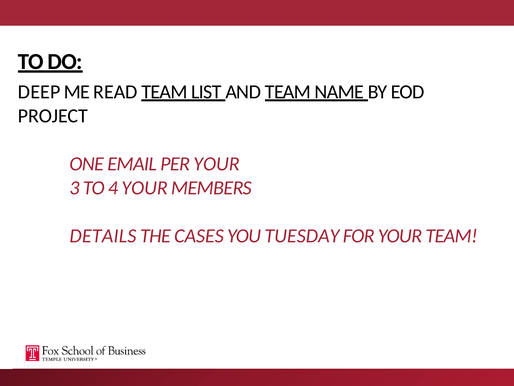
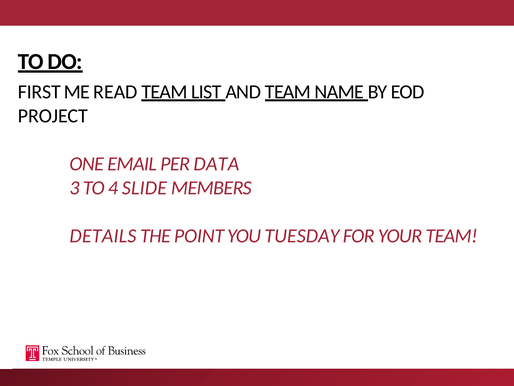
DEEP: DEEP -> FIRST
PER YOUR: YOUR -> DATA
4 YOUR: YOUR -> SLIDE
CASES: CASES -> POINT
